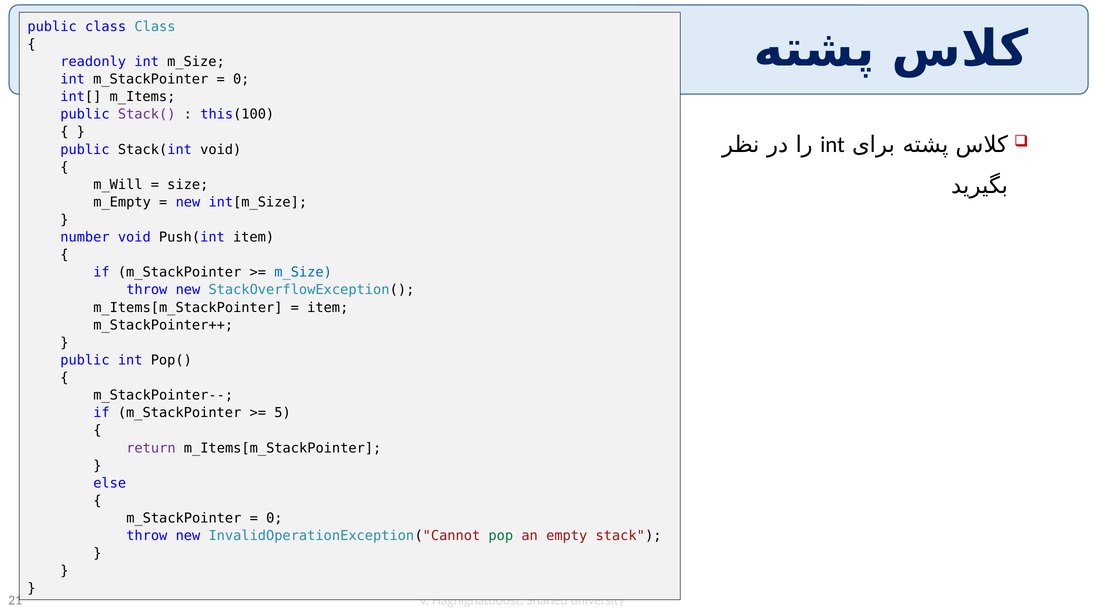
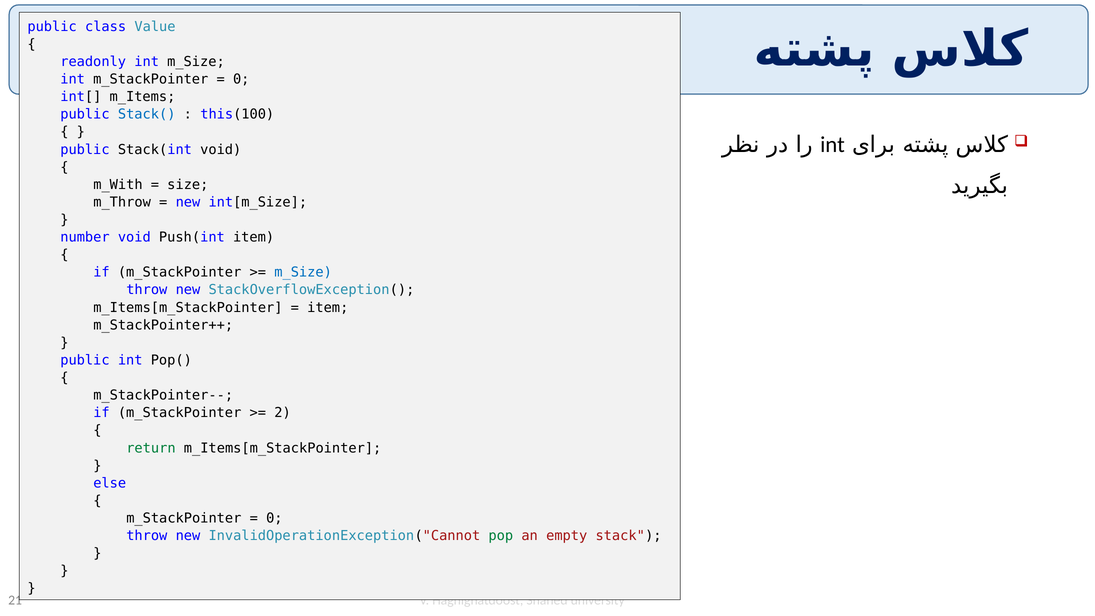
class Class: Class -> Value
Stack( colour: purple -> blue
m_Will: m_Will -> m_With
m_Empty: m_Empty -> m_Throw
5: 5 -> 2
return colour: purple -> green
